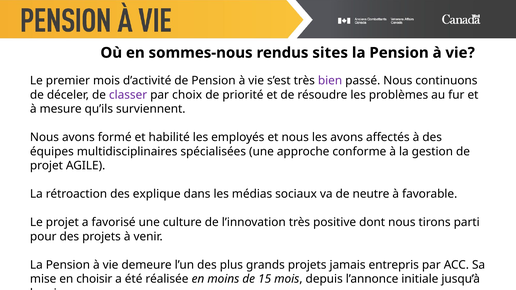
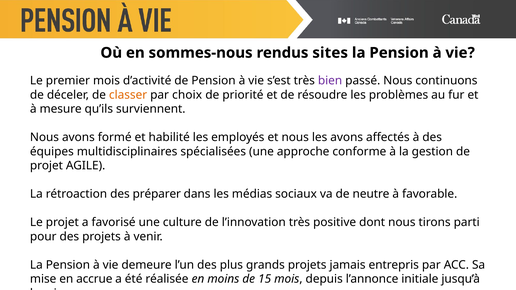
classer colour: purple -> orange
explique: explique -> préparer
choisir: choisir -> accrue
